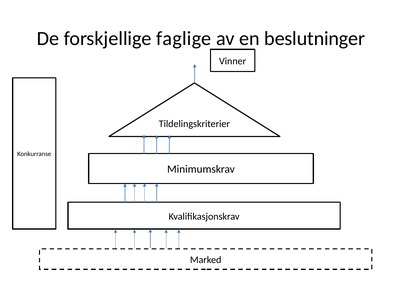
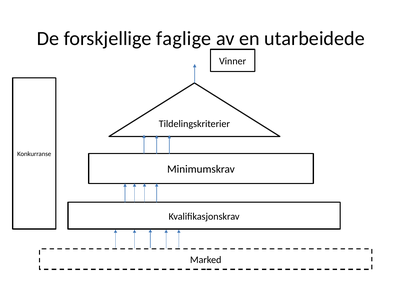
beslutninger: beslutninger -> utarbeidede
